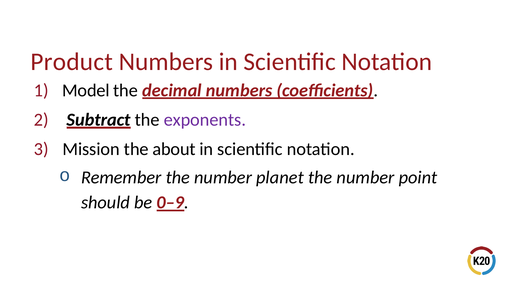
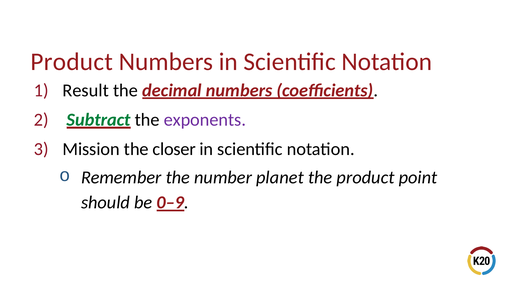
Model: Model -> Result
Subtract colour: black -> green
about: about -> closer
number at (366, 178): number -> product
